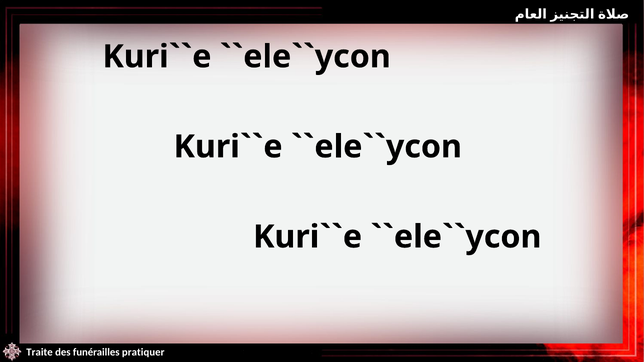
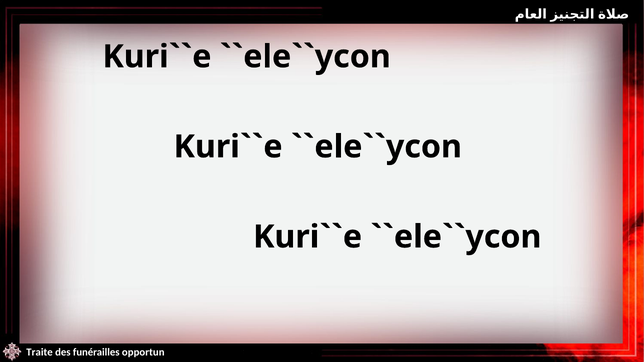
pratiquer: pratiquer -> opportun
